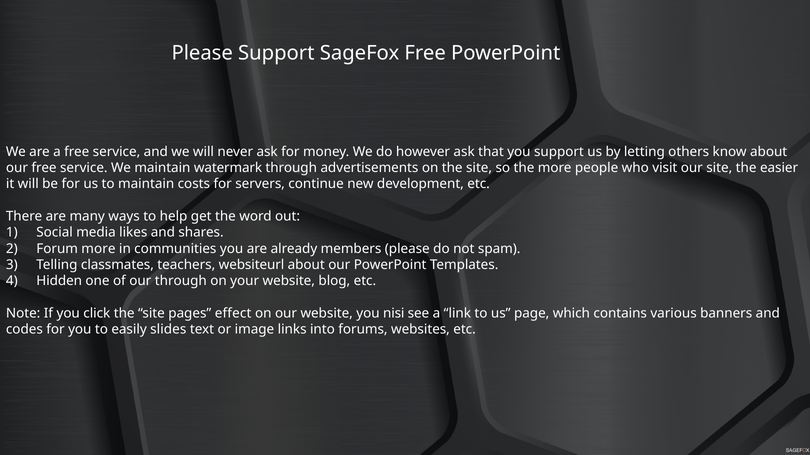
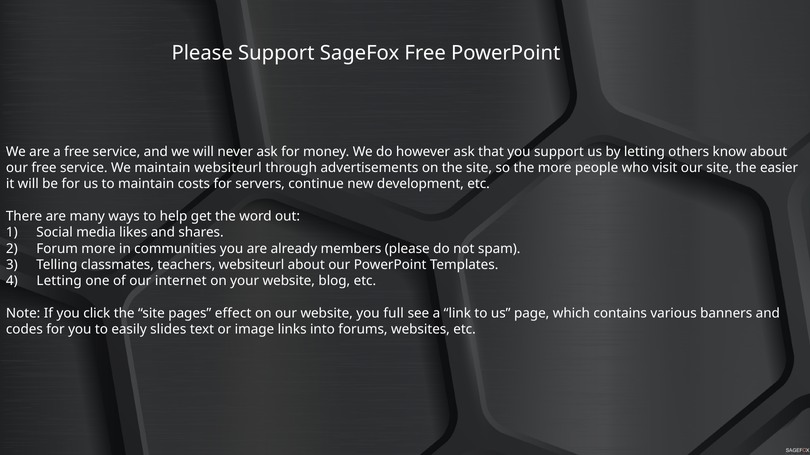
maintain watermark: watermark -> websiteurl
Hidden at (59, 281): Hidden -> Letting
our through: through -> internet
nisi: nisi -> full
